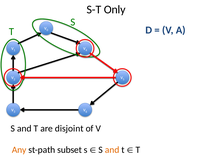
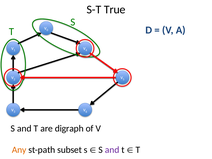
Only: Only -> True
disjoint: disjoint -> digraph
and at (112, 150) colour: orange -> purple
